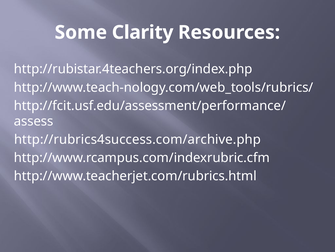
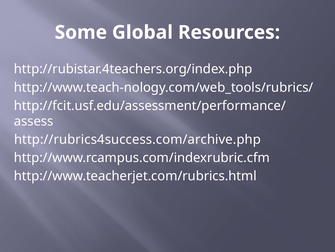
Clarity: Clarity -> Global
